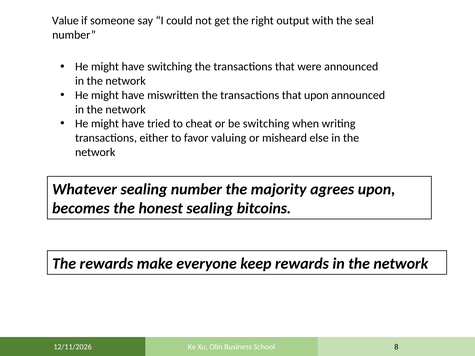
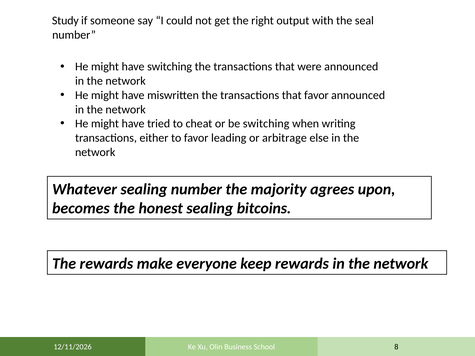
Value: Value -> Study
that upon: upon -> favor
valuing: valuing -> leading
misheard: misheard -> arbitrage
